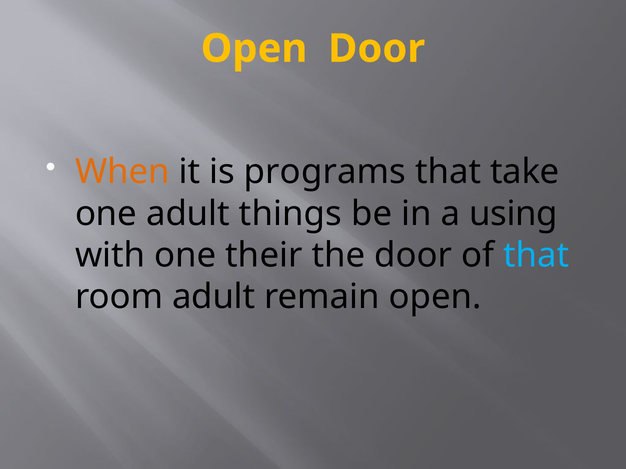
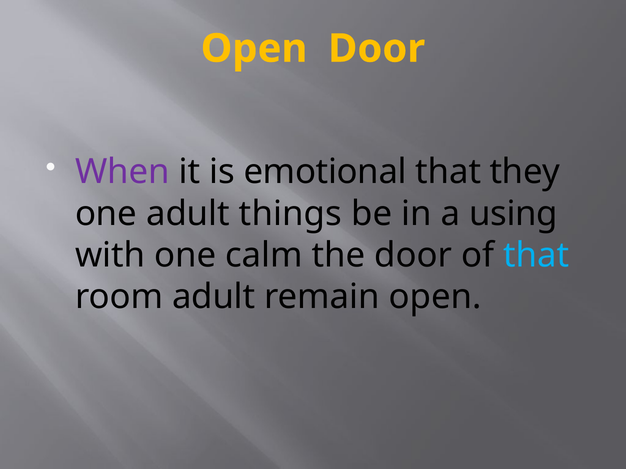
When colour: orange -> purple
programs: programs -> emotional
take: take -> they
their: their -> calm
